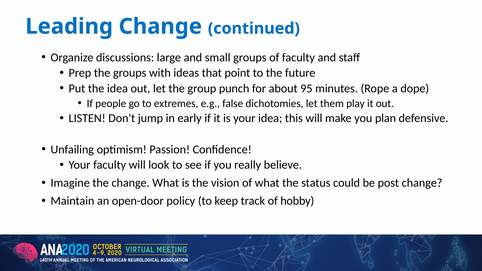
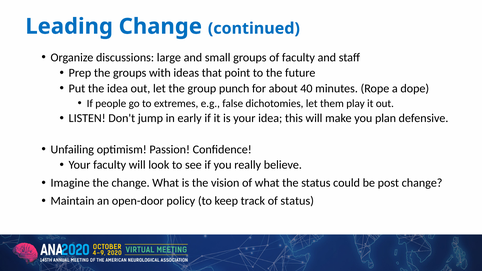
95: 95 -> 40
of hobby: hobby -> status
